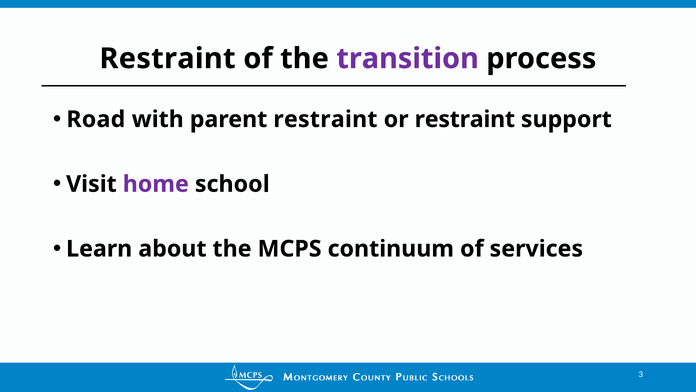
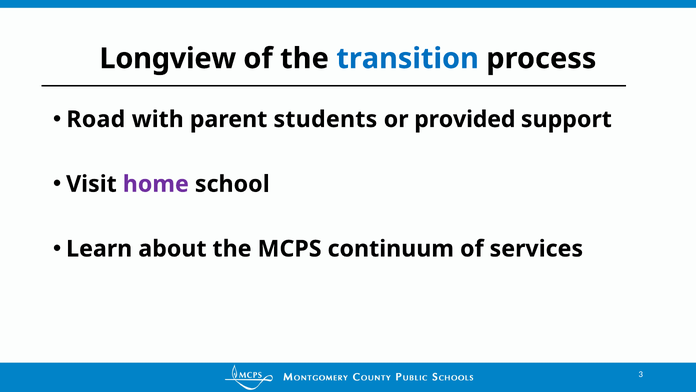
Restraint at (168, 58): Restraint -> Longview
transition colour: purple -> blue
parent restraint: restraint -> students
or restraint: restraint -> provided
